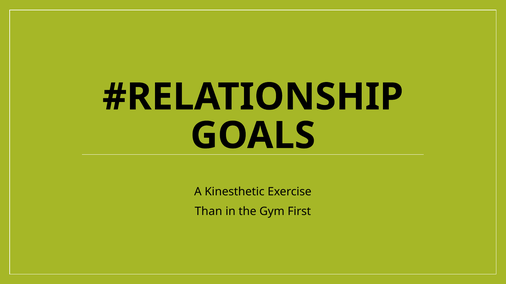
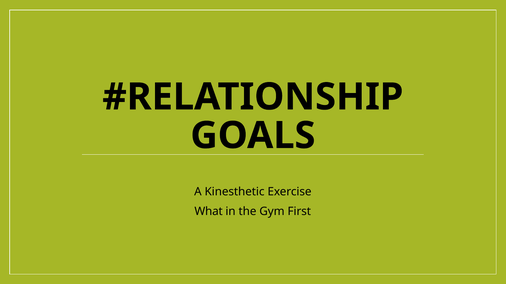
Than: Than -> What
